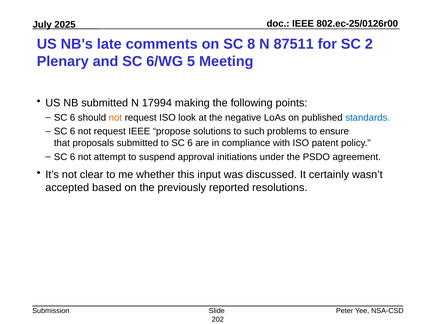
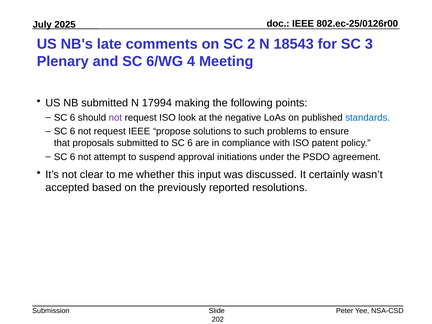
8: 8 -> 2
87511: 87511 -> 18543
2: 2 -> 3
5: 5 -> 4
not at (115, 118) colour: orange -> purple
